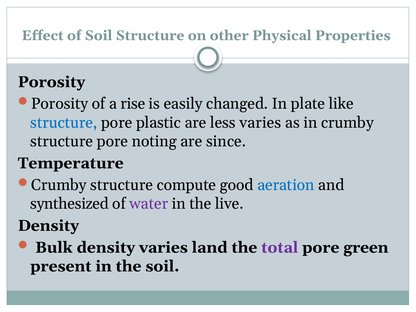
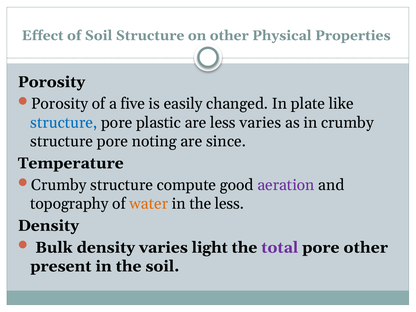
rise: rise -> five
aeration colour: blue -> purple
synthesized: synthesized -> topography
water colour: purple -> orange
the live: live -> less
land: land -> light
pore green: green -> other
